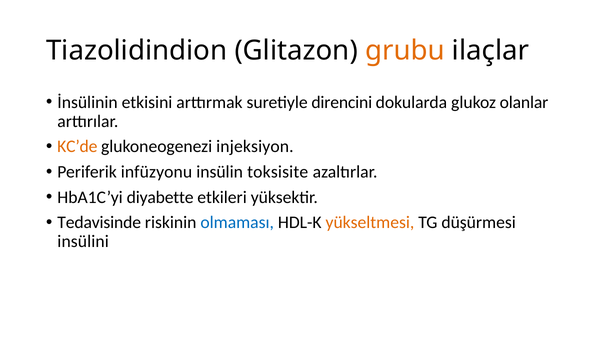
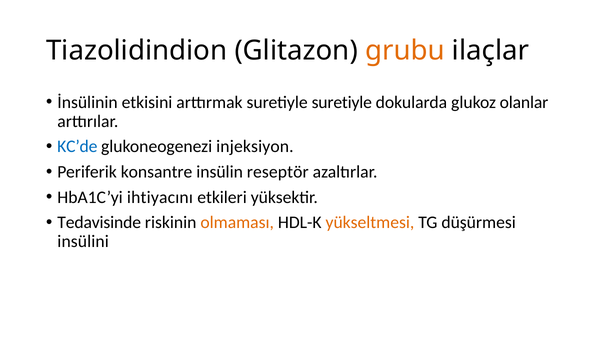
suretiyle direncini: direncini -> suretiyle
KC’de colour: orange -> blue
infüzyonu: infüzyonu -> konsantre
toksisite: toksisite -> reseptör
diyabette: diyabette -> ihtiyacını
olmaması colour: blue -> orange
